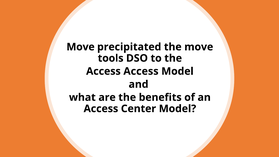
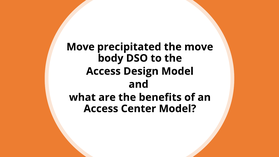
tools: tools -> body
Access Access: Access -> Design
